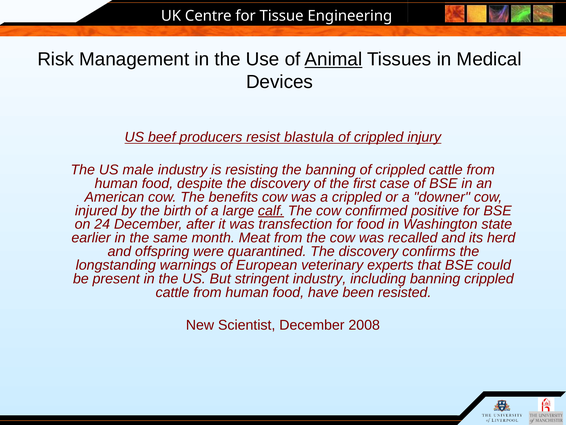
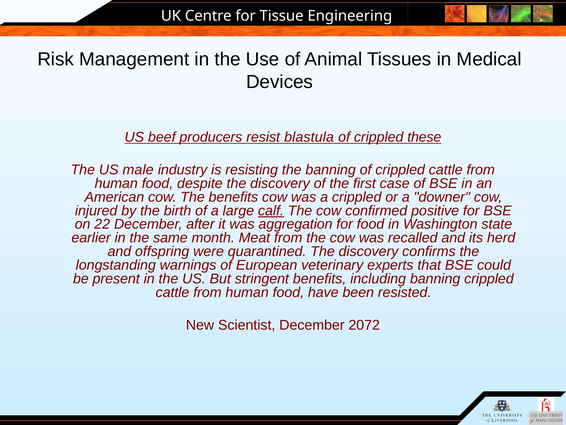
Animal underline: present -> none
injury: injury -> these
24: 24 -> 22
transfection: transfection -> aggregation
stringent industry: industry -> benefits
2008: 2008 -> 2072
